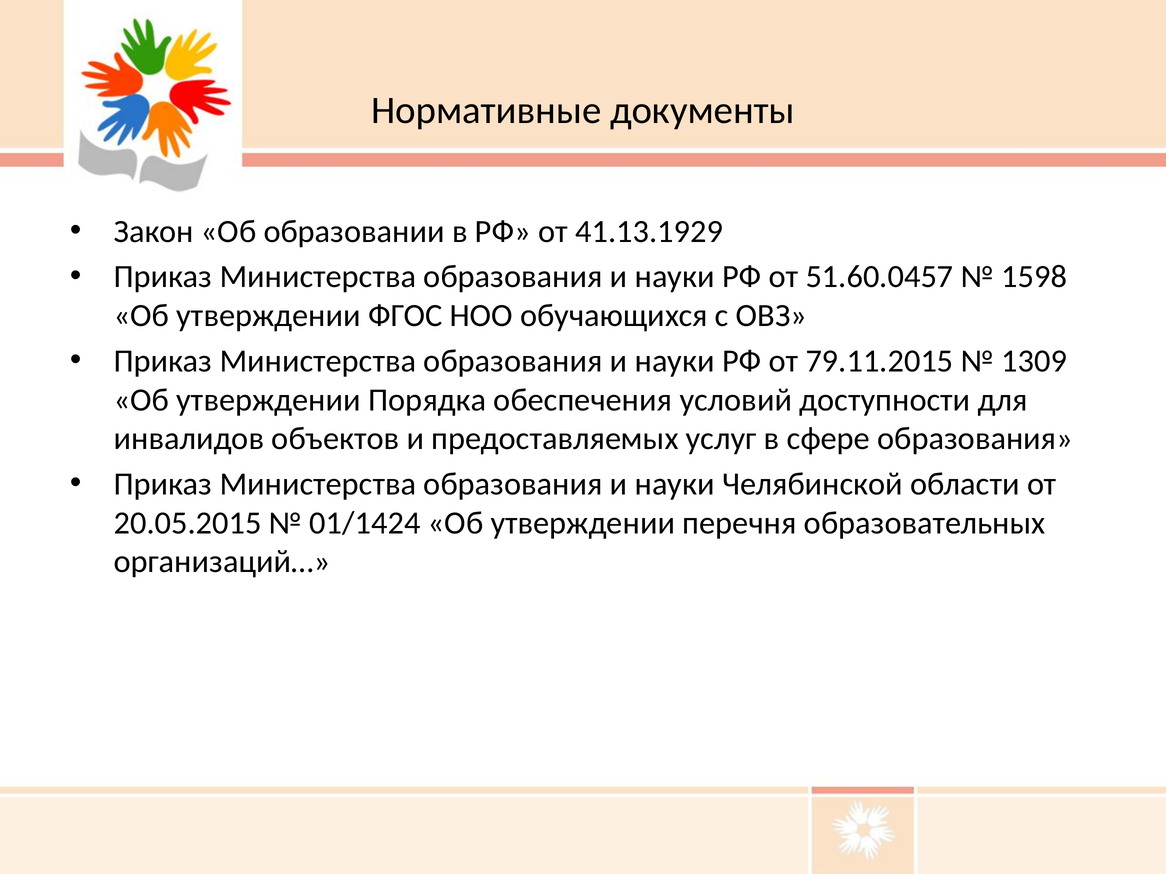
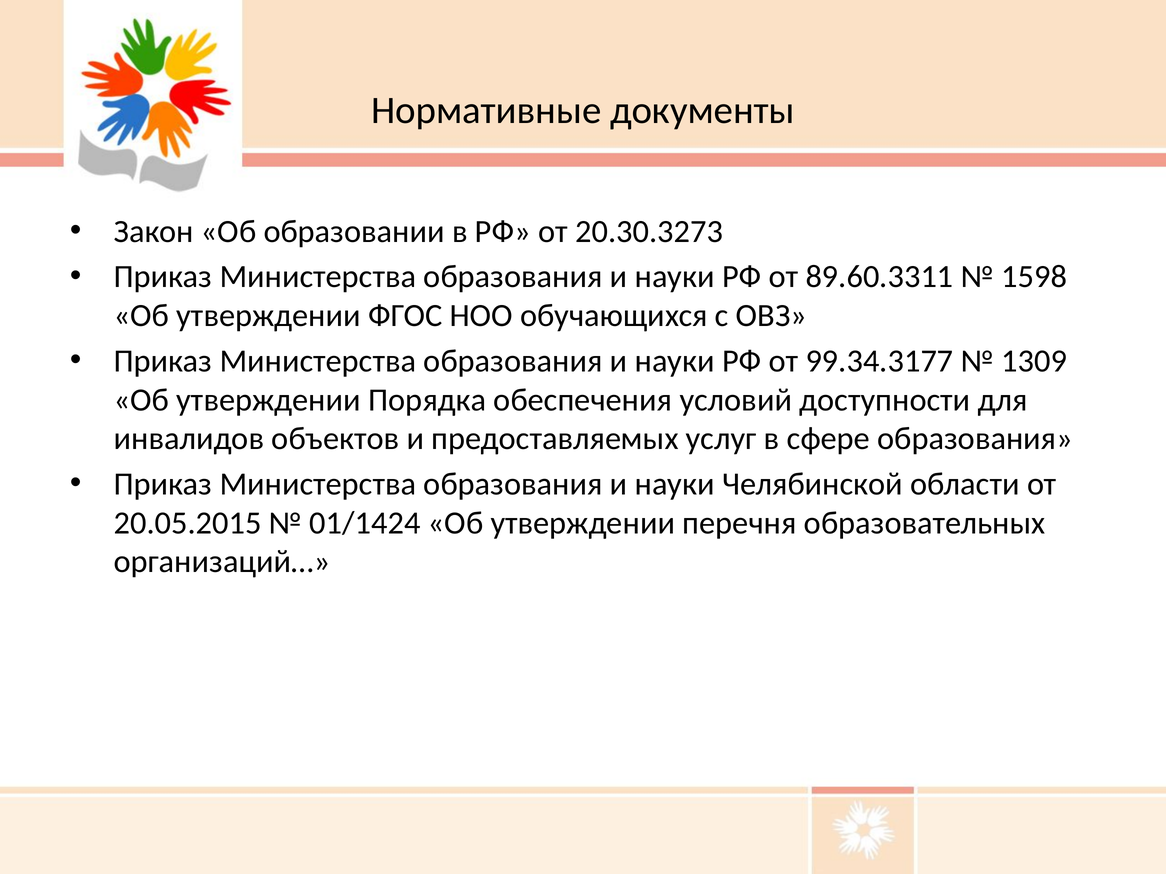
41.13.1929: 41.13.1929 -> 20.30.3273
51.60.0457: 51.60.0457 -> 89.60.3311
79.11.2015: 79.11.2015 -> 99.34.3177
